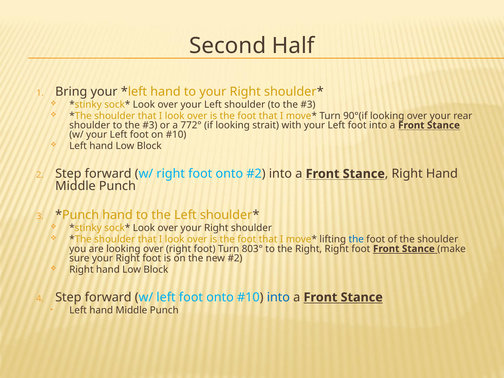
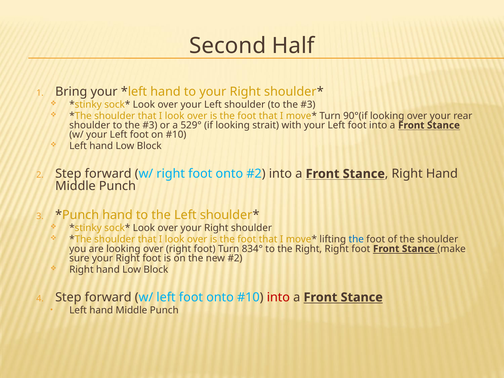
772°: 772° -> 529°
803°: 803° -> 834°
into at (278, 297) colour: blue -> red
